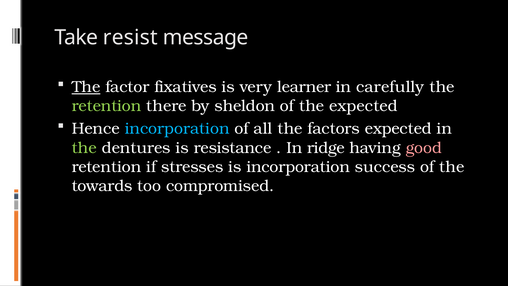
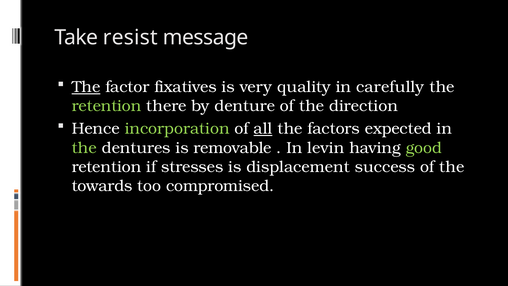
learner: learner -> quality
sheldon: sheldon -> denture
the expected: expected -> direction
incorporation at (177, 129) colour: light blue -> light green
all underline: none -> present
resistance: resistance -> removable
ridge: ridge -> levin
good colour: pink -> light green
is incorporation: incorporation -> displacement
